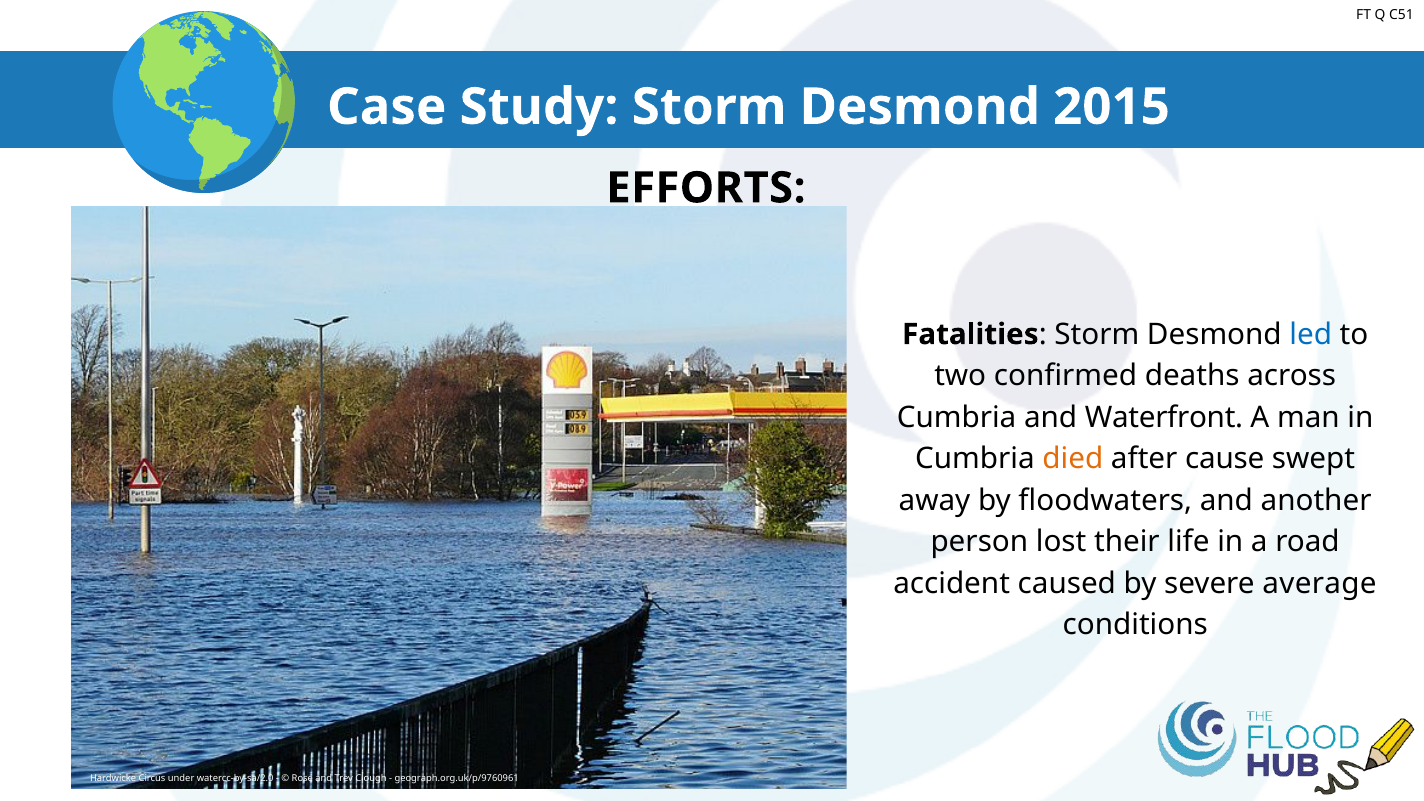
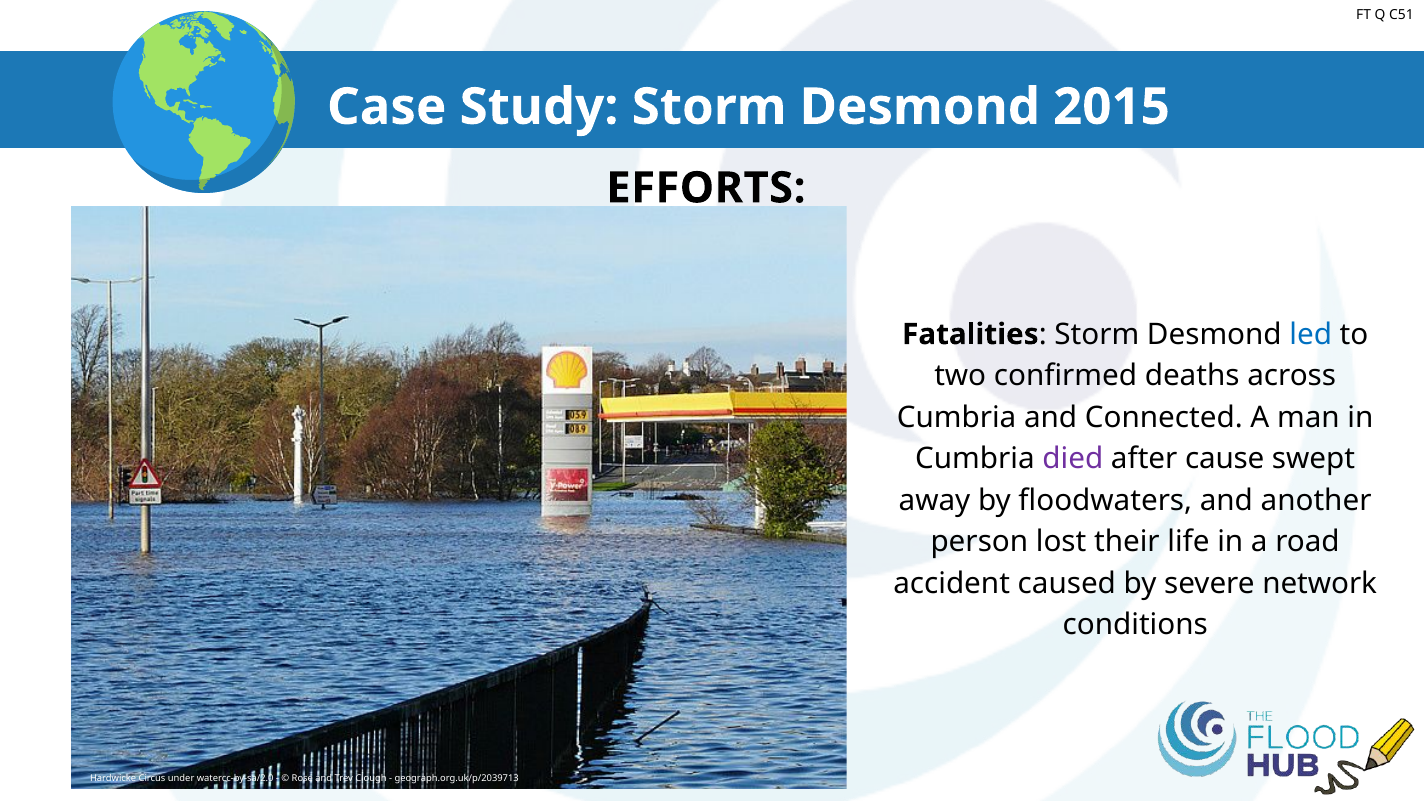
Waterfront: Waterfront -> Connected
died colour: orange -> purple
average: average -> network
geograph.org.uk/p/9760961: geograph.org.uk/p/9760961 -> geograph.org.uk/p/2039713
